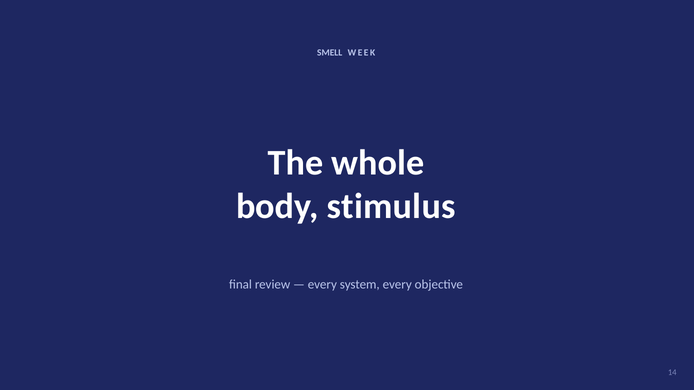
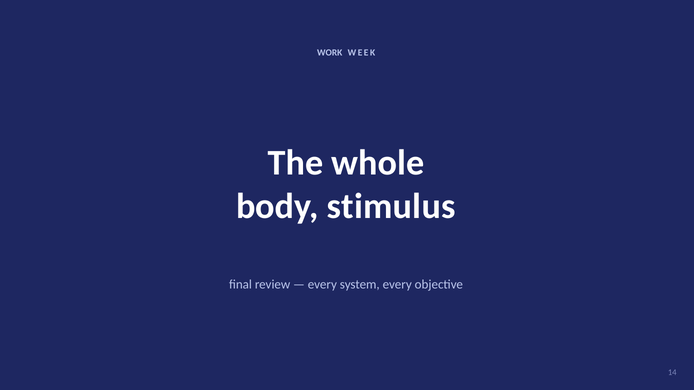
SMELL: SMELL -> WORK
